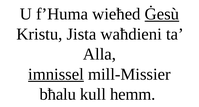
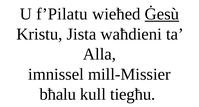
f’Huma: f’Huma -> f’Pilatu
imnissel underline: present -> none
hemm: hemm -> tiegħu
